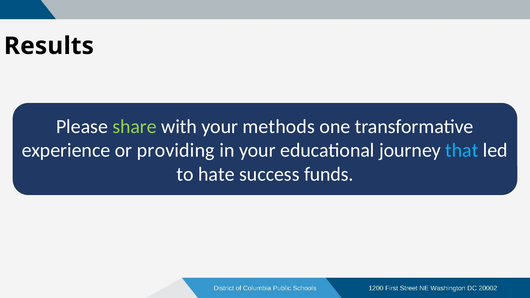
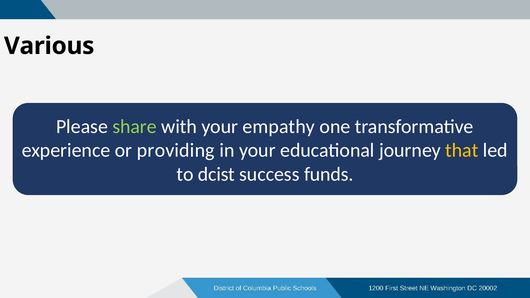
Results: Results -> Various
methods: methods -> empathy
that colour: light blue -> yellow
hate: hate -> dcist
